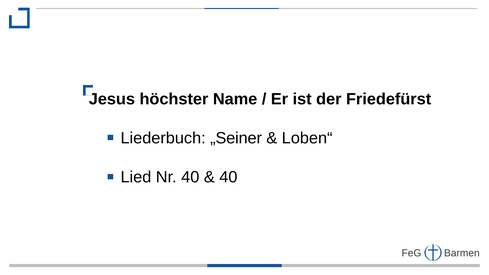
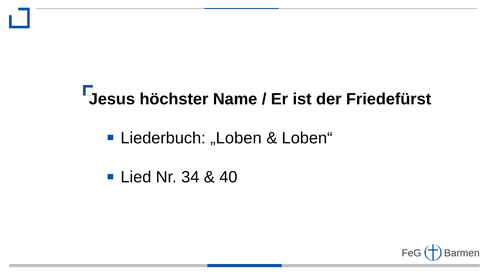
„Seiner: „Seiner -> „Loben
Nr 40: 40 -> 34
